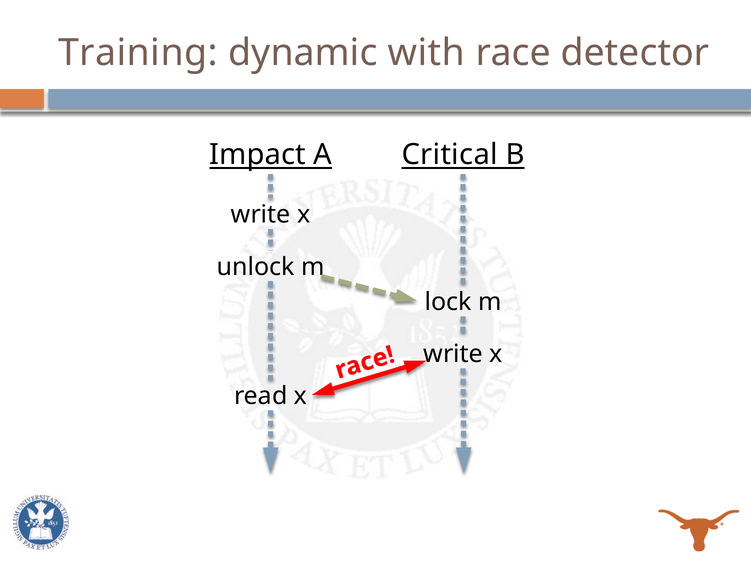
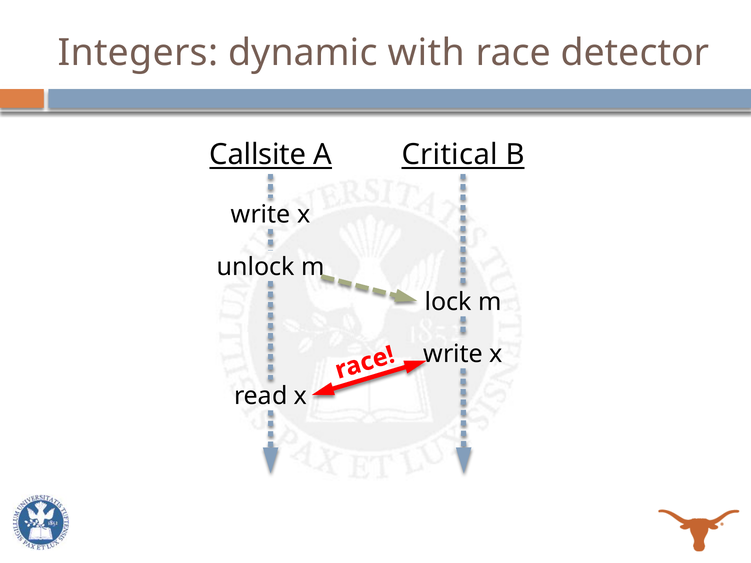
Training: Training -> Integers
Impact: Impact -> Callsite
